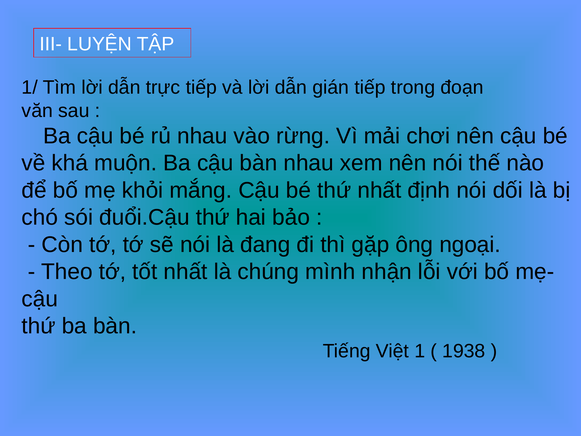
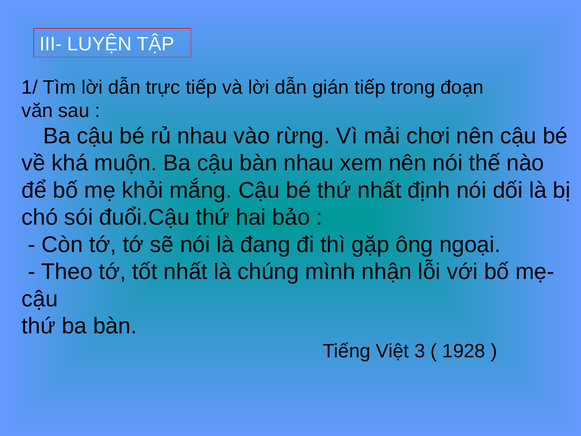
1: 1 -> 3
1938: 1938 -> 1928
